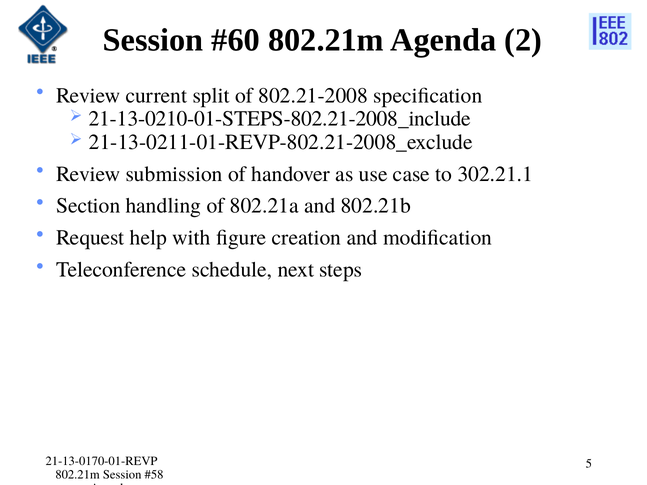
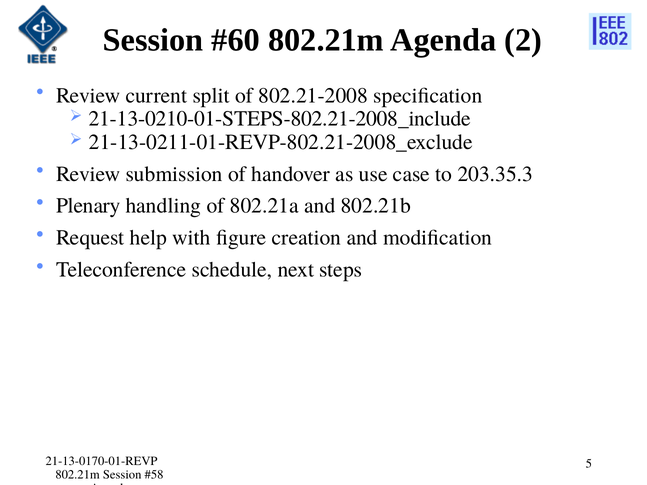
302.21.1: 302.21.1 -> 203.35.3
Section: Section -> Plenary
